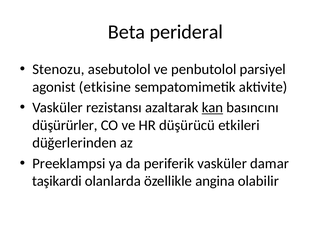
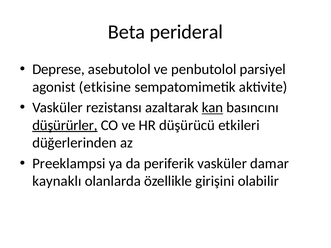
Stenozu: Stenozu -> Deprese
düşürürler underline: none -> present
taşikardi: taşikardi -> kaynaklı
angina: angina -> girişini
